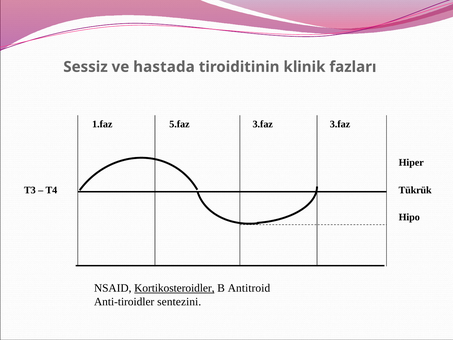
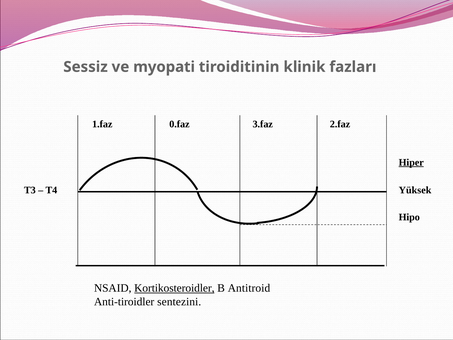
hastada: hastada -> myopati
5.faz: 5.faz -> 0.faz
3.faz 3.faz: 3.faz -> 2.faz
Hiper underline: none -> present
Tükrük: Tükrük -> Yüksek
